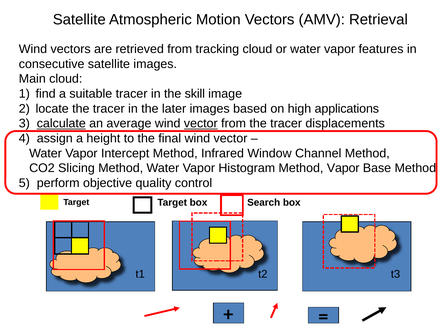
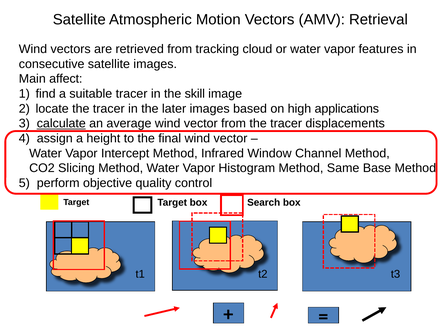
Main cloud: cloud -> affect
vector at (201, 124) underline: present -> none
Method Vapor: Vapor -> Same
